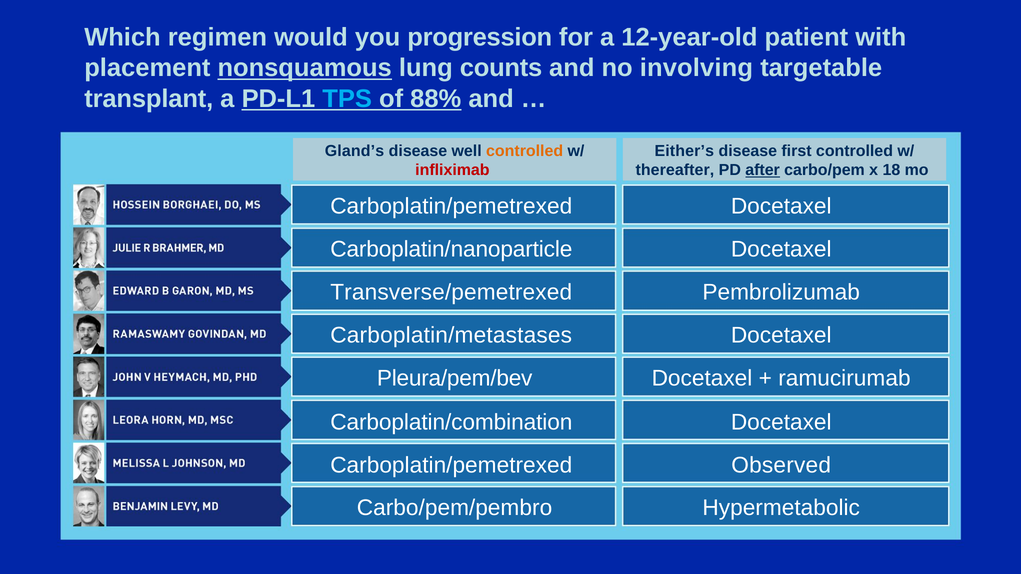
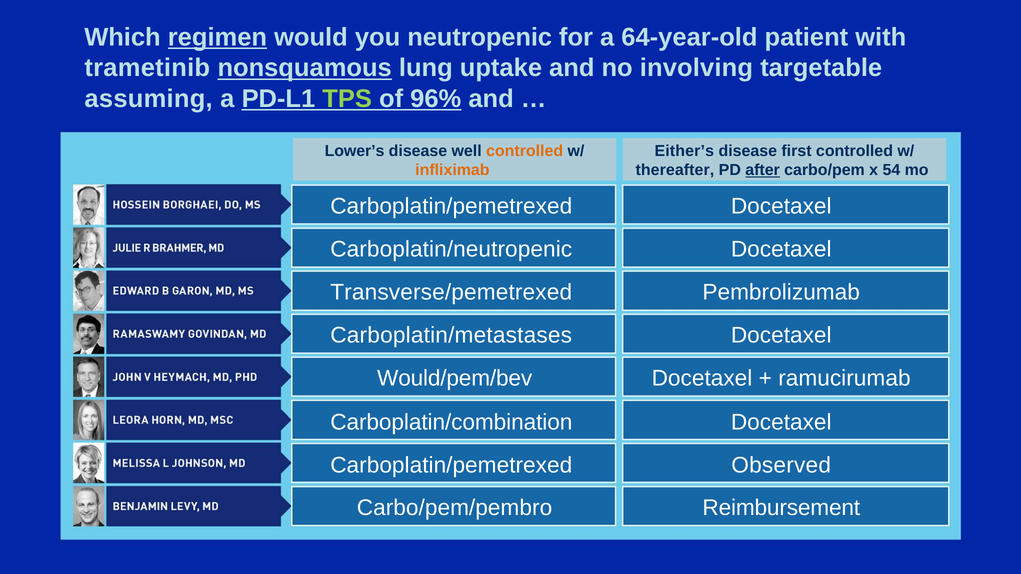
regimen underline: none -> present
progression: progression -> neutropenic
12-year-old: 12-year-old -> 64-year-old
placement: placement -> trametinib
counts: counts -> uptake
transplant: transplant -> assuming
TPS colour: light blue -> light green
88%: 88% -> 96%
Gland’s: Gland’s -> Lower’s
infliximab colour: red -> orange
18: 18 -> 54
Carboplatin/nanoparticle: Carboplatin/nanoparticle -> Carboplatin/neutropenic
Pleura/pem/bev: Pleura/pem/bev -> Would/pem/bev
Hypermetabolic: Hypermetabolic -> Reimbursement
